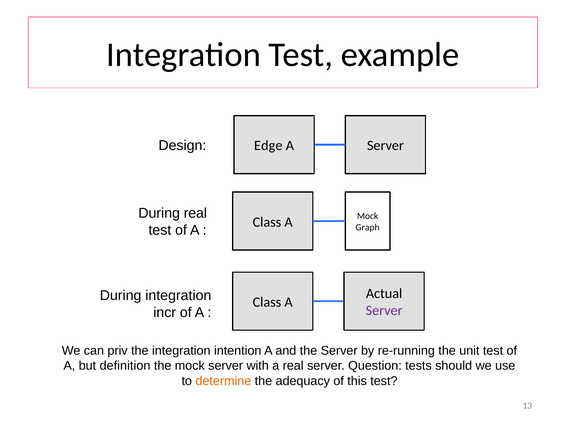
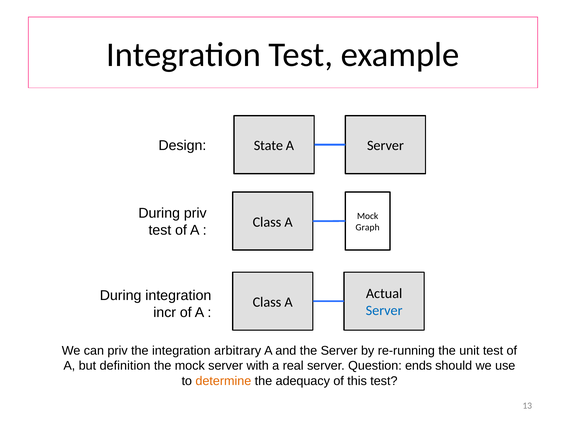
Edge: Edge -> State
During real: real -> priv
Server at (384, 310) colour: purple -> blue
intention: intention -> arbitrary
tests: tests -> ends
